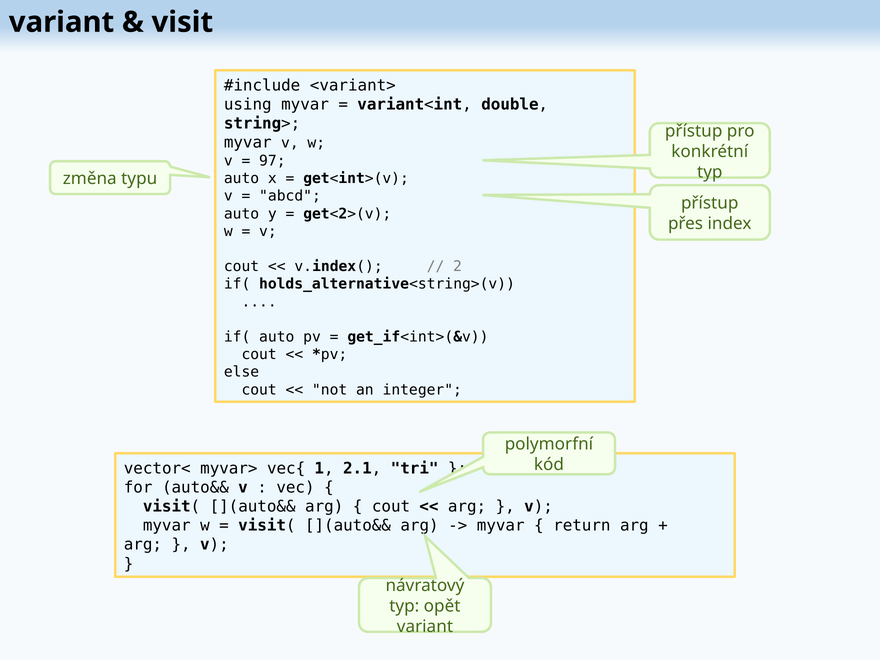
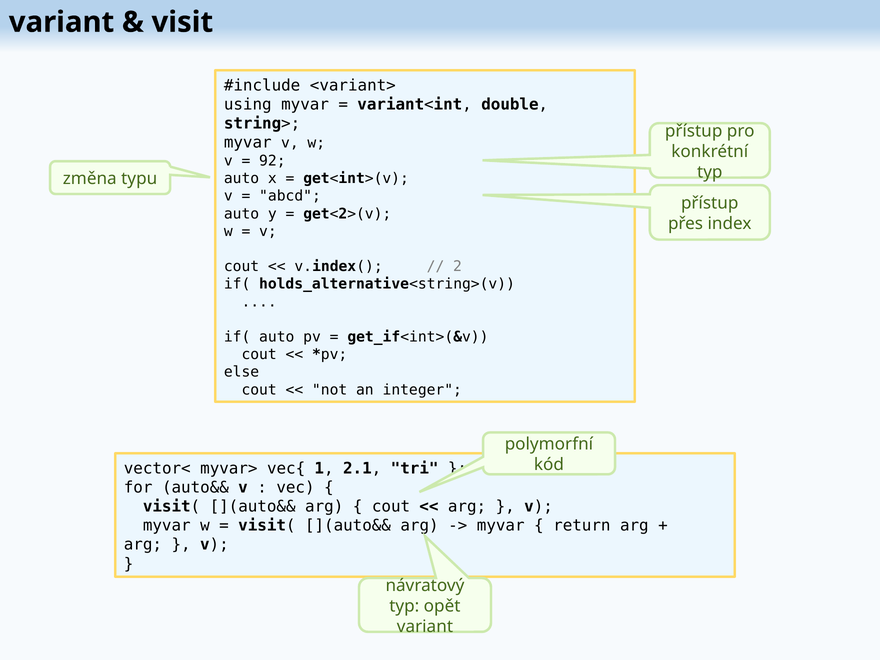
97: 97 -> 92
